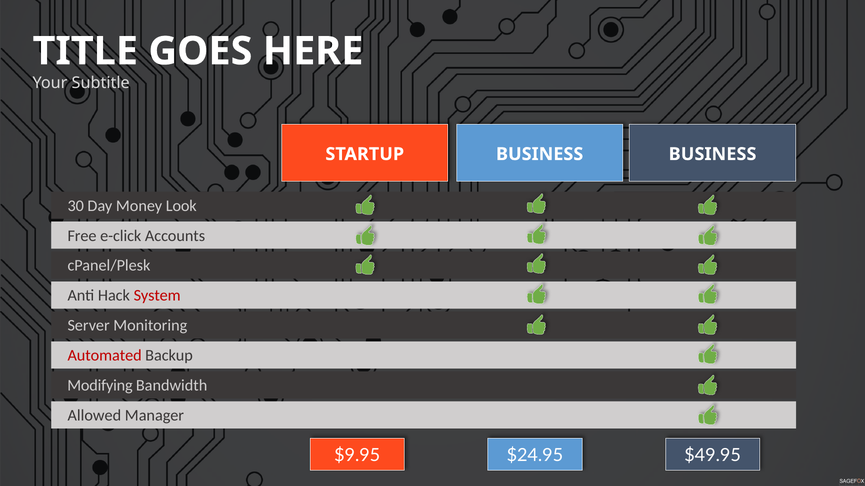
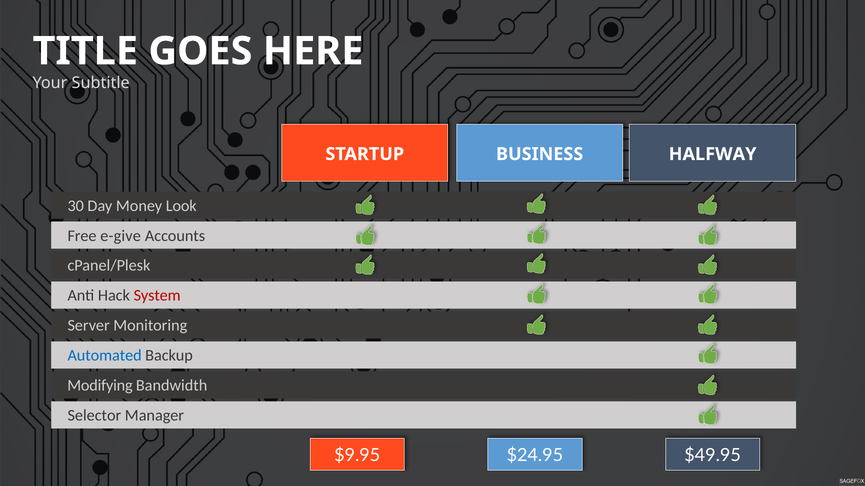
BUSINESS BUSINESS: BUSINESS -> HALFWAY
e-click: e-click -> e-give
Automated colour: red -> blue
Allowed: Allowed -> Selector
